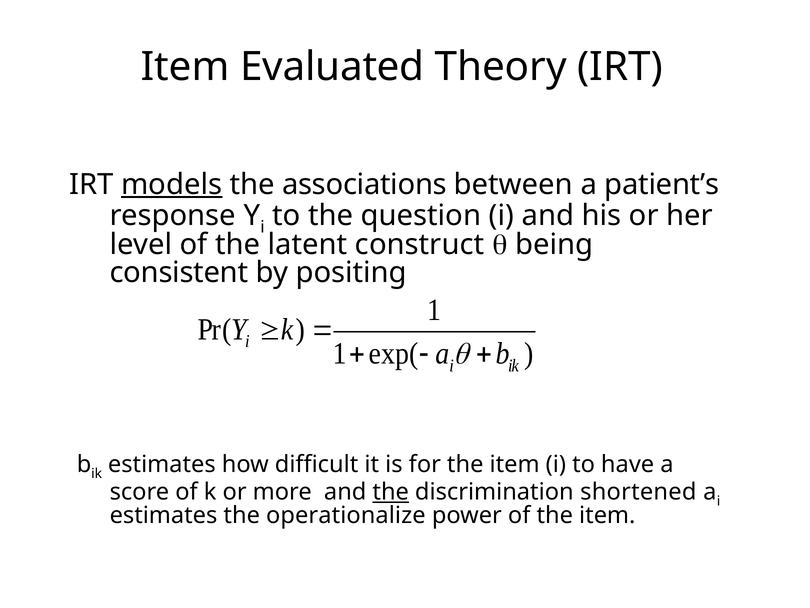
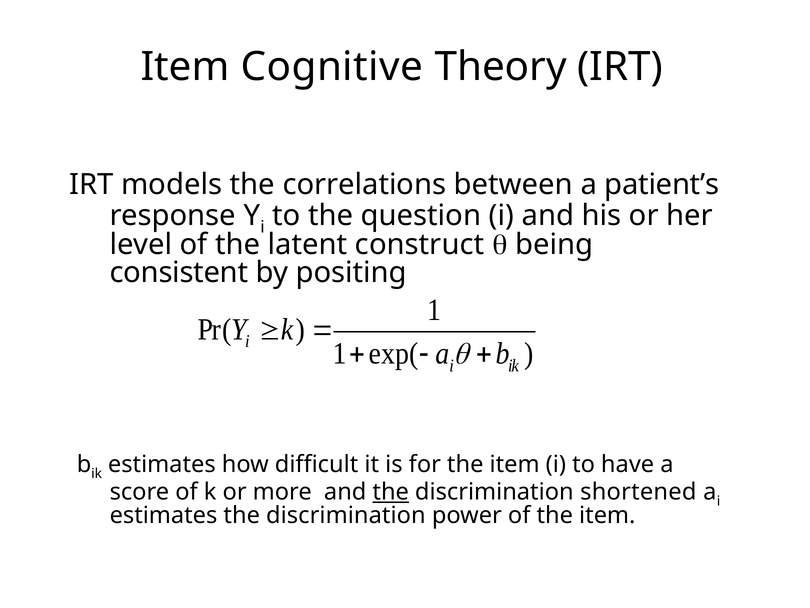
Evaluated: Evaluated -> Cognitive
models underline: present -> none
associations: associations -> correlations
estimates the operationalize: operationalize -> discrimination
